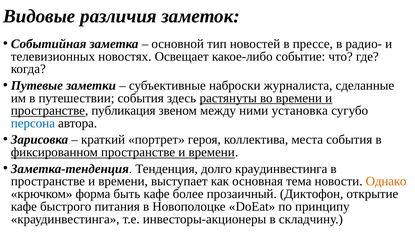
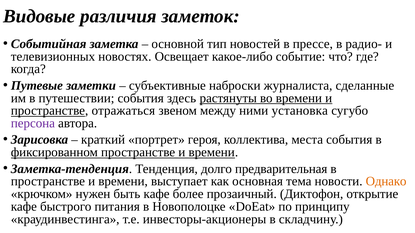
публикация: публикация -> отражаться
персона colour: blue -> purple
долго краудинвестинга: краудинвестинга -> предварительная
форма: форма -> нужен
